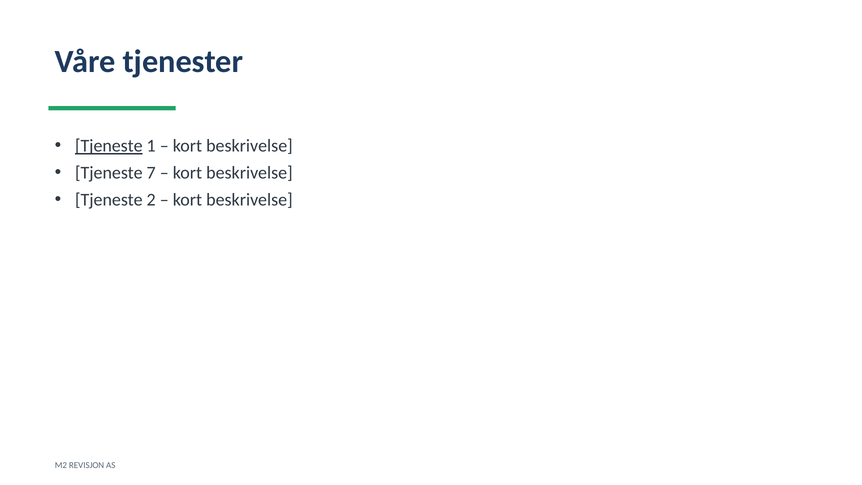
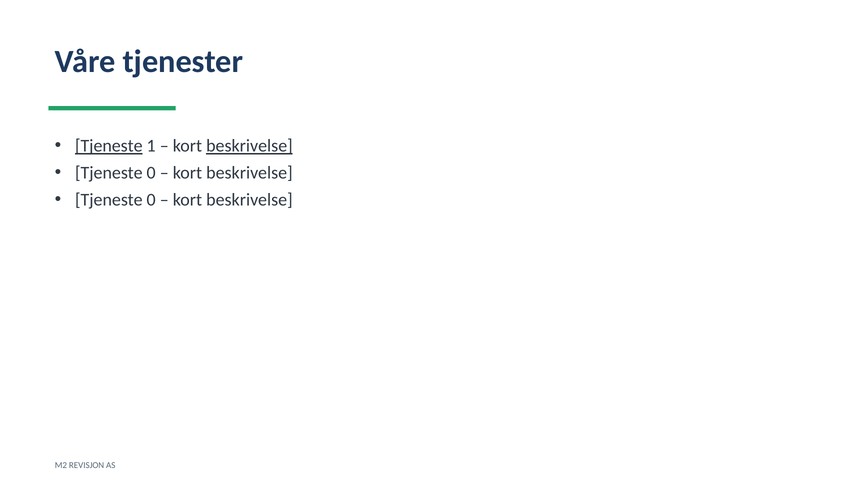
beskrivelse at (249, 146) underline: none -> present
7 at (151, 173): 7 -> 0
2 at (151, 200): 2 -> 0
